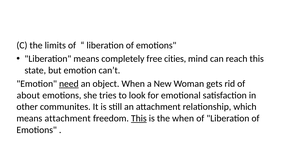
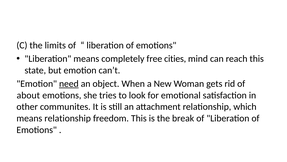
means attachment: attachment -> relationship
This at (139, 118) underline: present -> none
the when: when -> break
